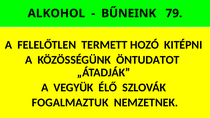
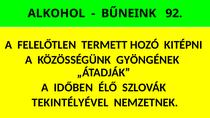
79: 79 -> 92
ÖNTUDATOT: ÖNTUDATOT -> GYÖNGÉNEK
VEGYÜK: VEGYÜK -> IDŐBEN
FOGALMAZTUK: FOGALMAZTUK -> TEKINTÉLYÉVEL
